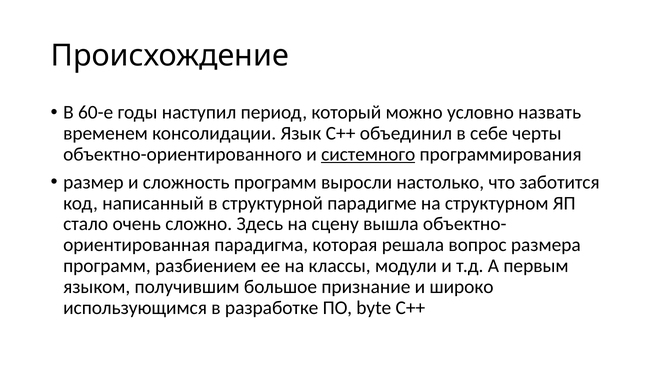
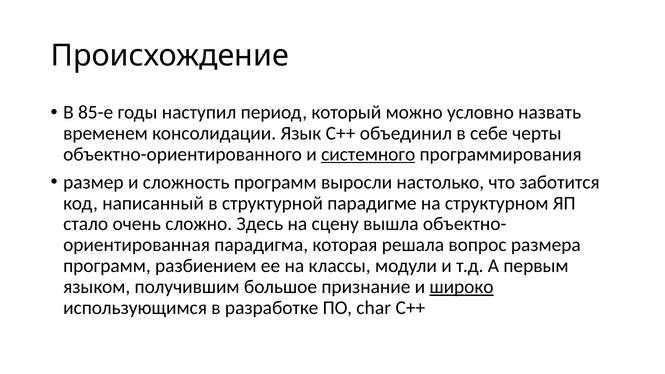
60-е: 60-е -> 85-е
широко underline: none -> present
byte: byte -> char
